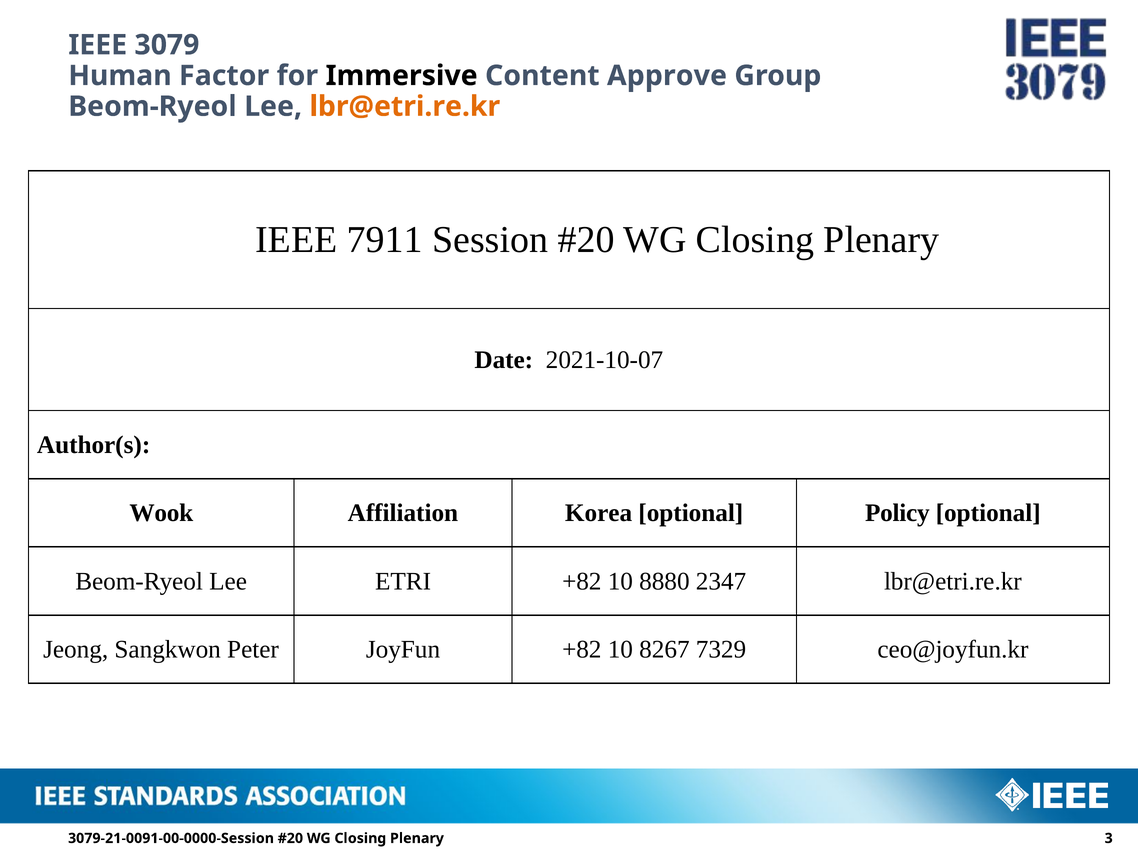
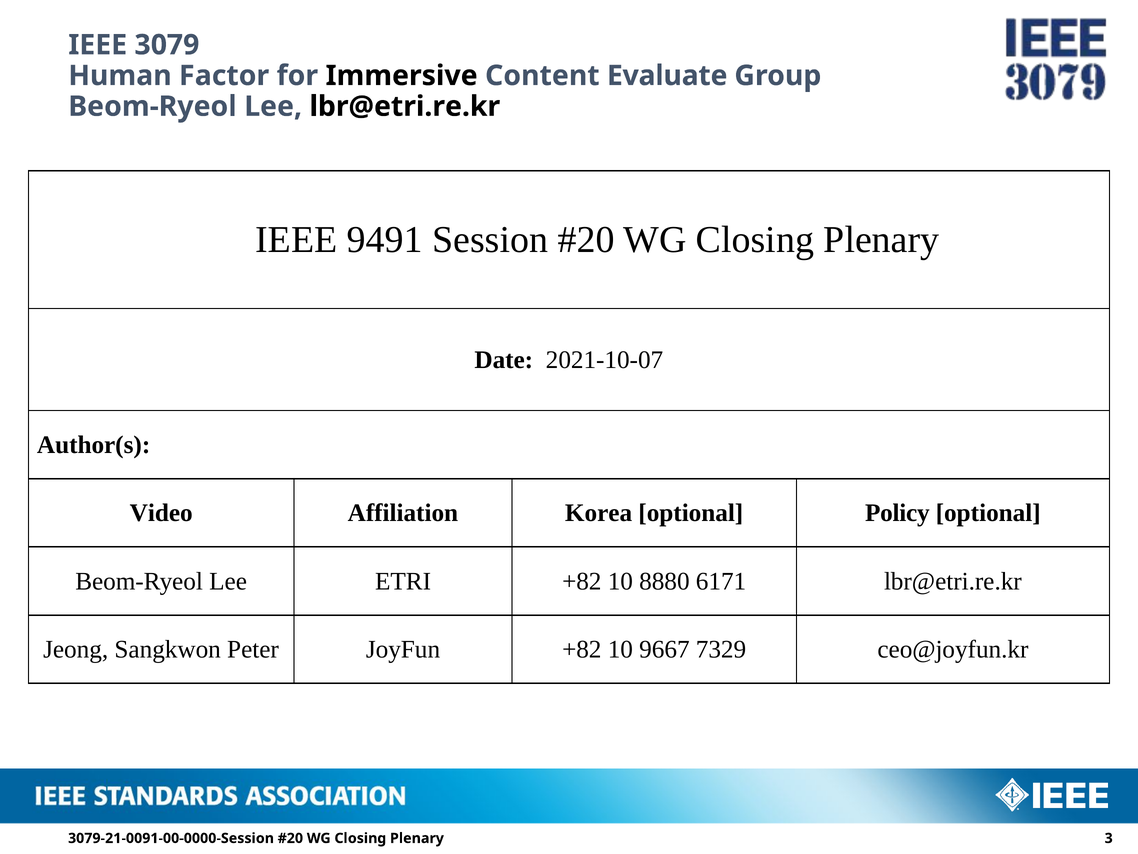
Approve: Approve -> Evaluate
lbr@etri.re.kr at (405, 106) colour: orange -> black
7911: 7911 -> 9491
Wook: Wook -> Video
2347: 2347 -> 6171
8267: 8267 -> 9667
